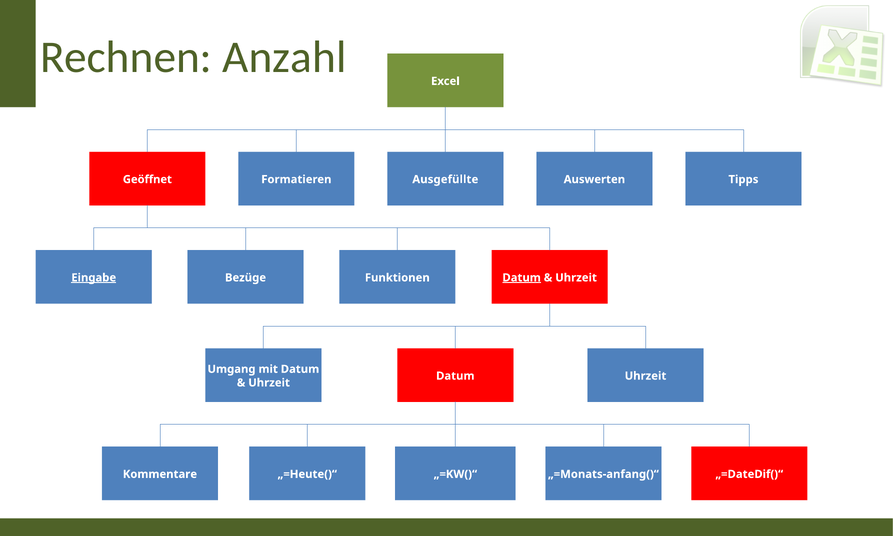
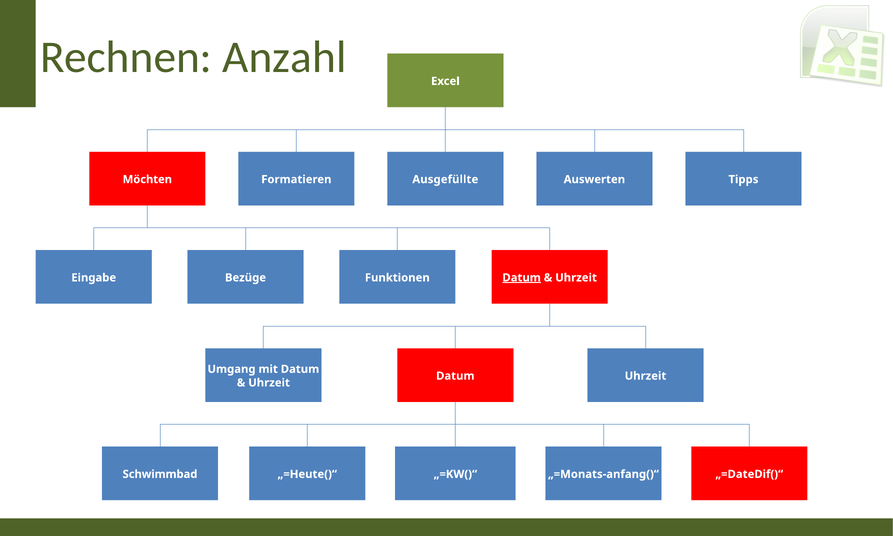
Geöffnet: Geöffnet -> Möchten
Eingabe underline: present -> none
Kommentare: Kommentare -> Schwimmbad
